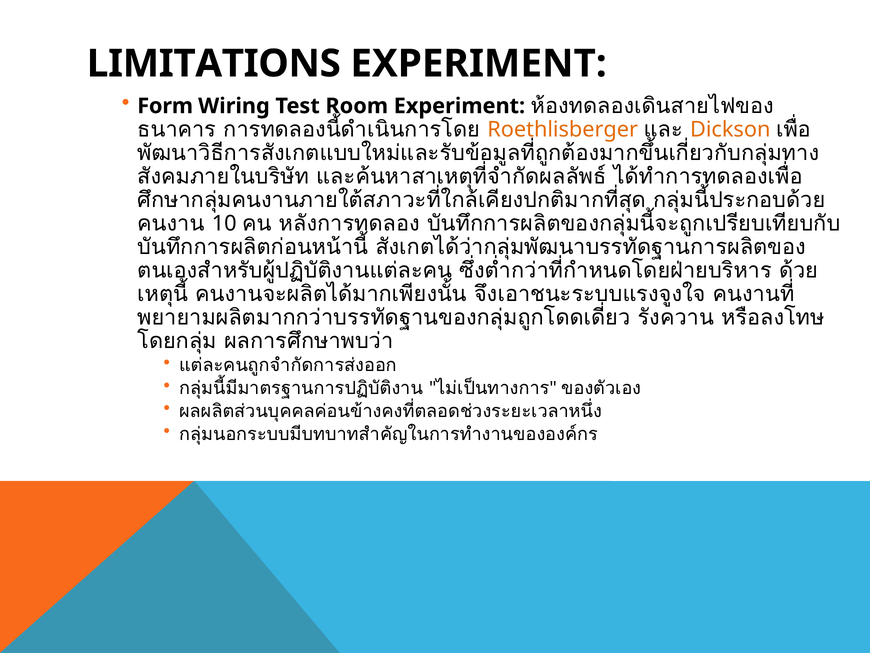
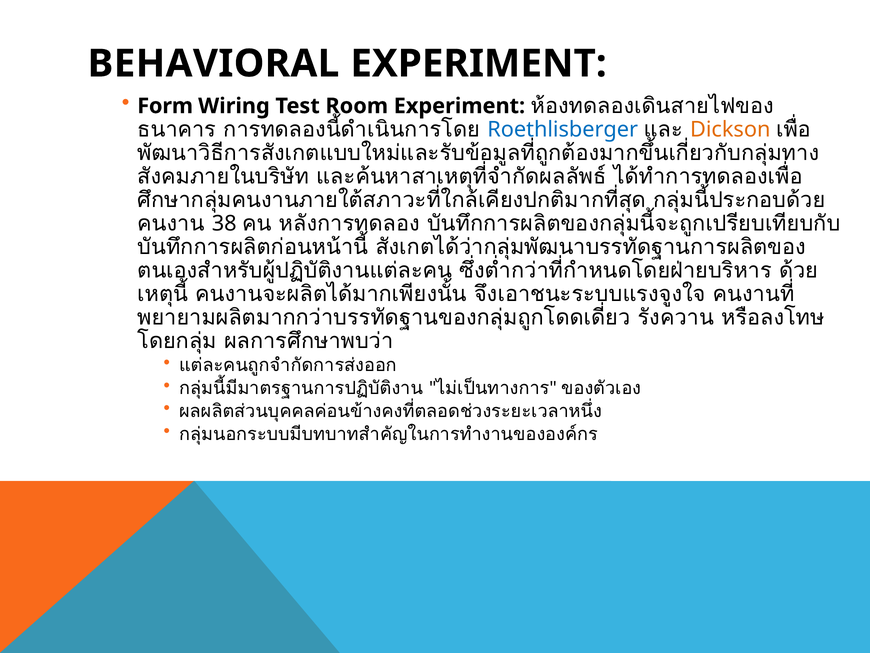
LIMITATIONS: LIMITATIONS -> BEHAVIORAL
Roethlisberger colour: orange -> blue
10: 10 -> 38
